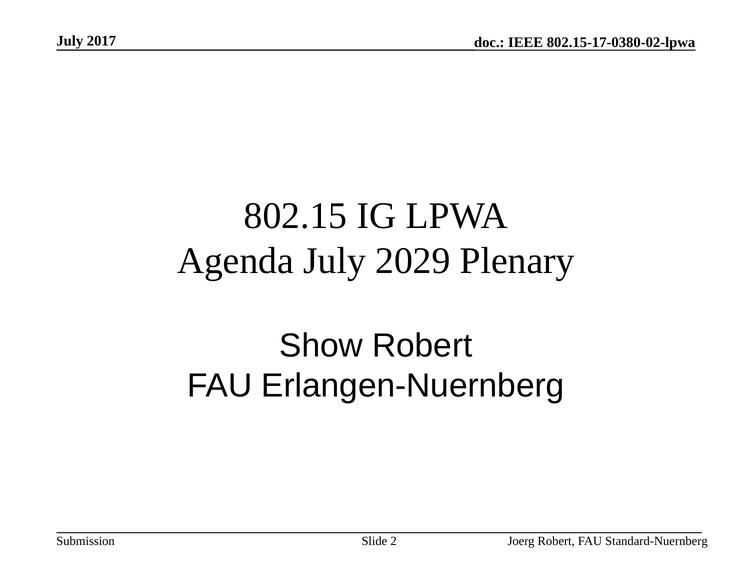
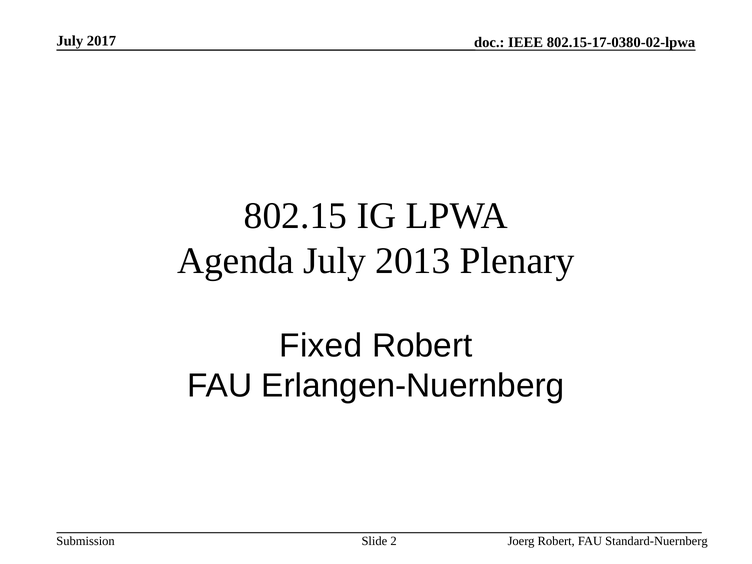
2029: 2029 -> 2013
Show: Show -> Fixed
